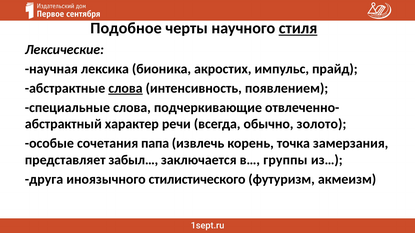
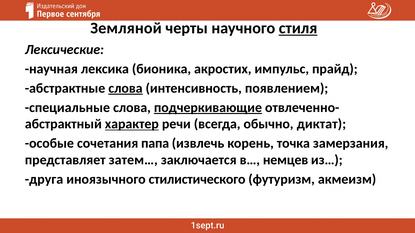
Подобное: Подобное -> Земляной
подчеркивающие underline: none -> present
характер underline: none -> present
золото: золото -> диктат
забыл…: забыл… -> затем…
группы: группы -> немцев
